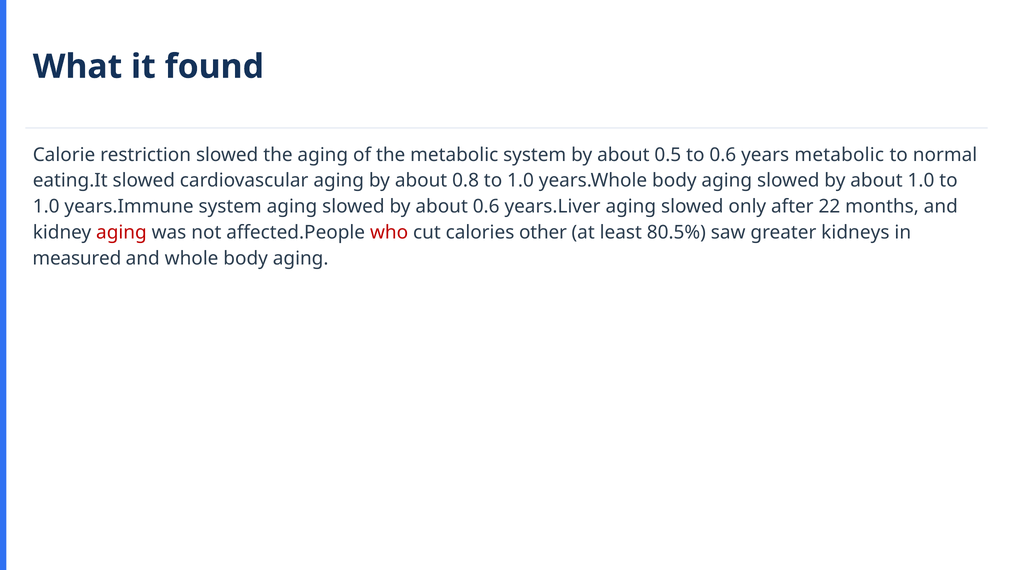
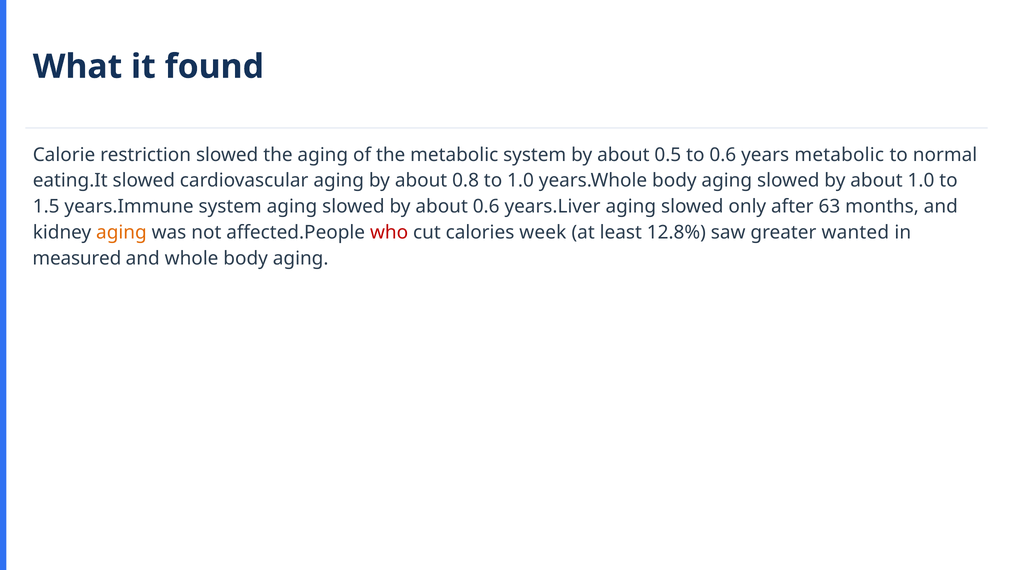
1.0 at (46, 206): 1.0 -> 1.5
22: 22 -> 63
aging at (121, 232) colour: red -> orange
other: other -> week
80.5%: 80.5% -> 12.8%
kidneys: kidneys -> wanted
